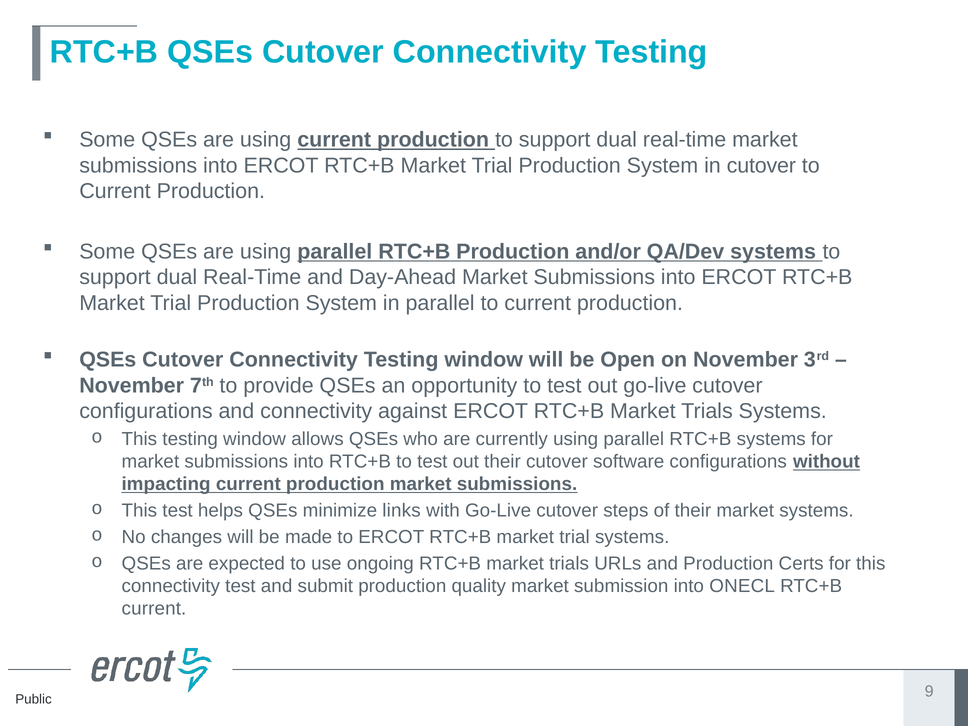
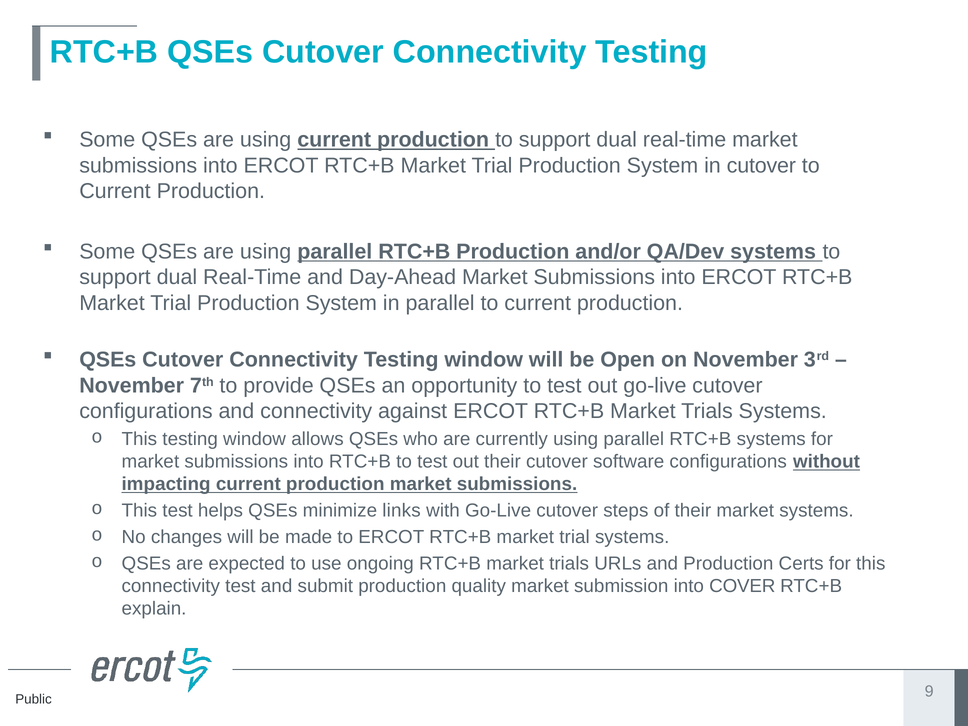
ONECL: ONECL -> COVER
current at (154, 609): current -> explain
